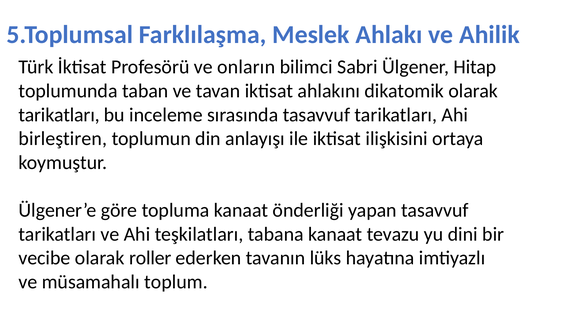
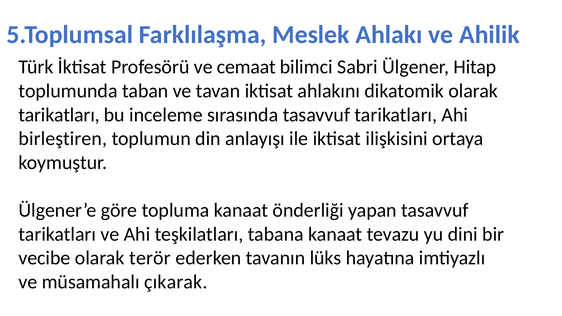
onların: onların -> cemaat
roller: roller -> terör
toplum: toplum -> çıkarak
